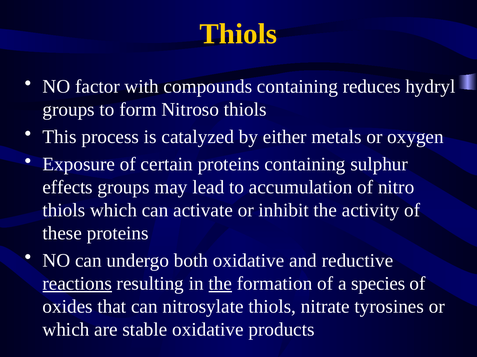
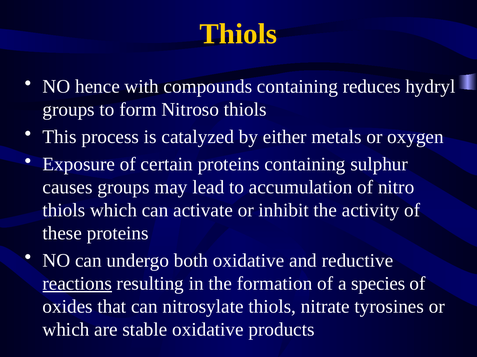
factor: factor -> hence
effects: effects -> causes
the at (220, 284) underline: present -> none
